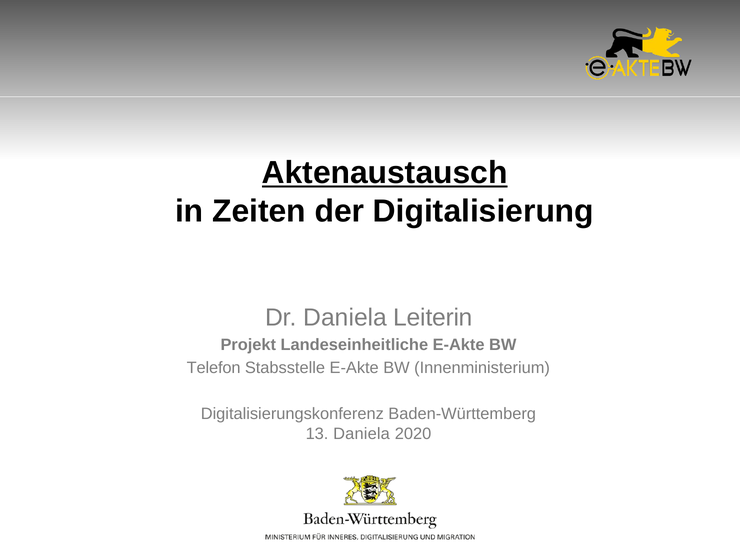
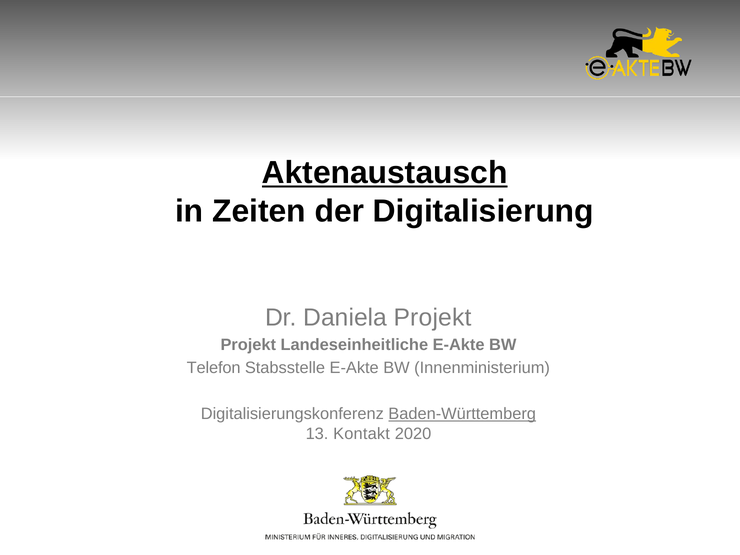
Daniela Leiterin: Leiterin -> Projekt
Baden-Württemberg underline: none -> present
13 Daniela: Daniela -> Kontakt
